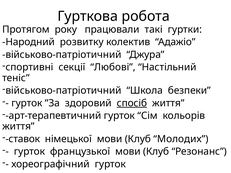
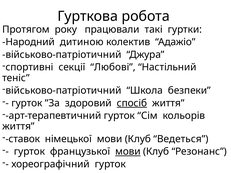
розвитку: розвитку -> дитиною
Молодих: Молодих -> Ведеться
мови at (128, 152) underline: none -> present
